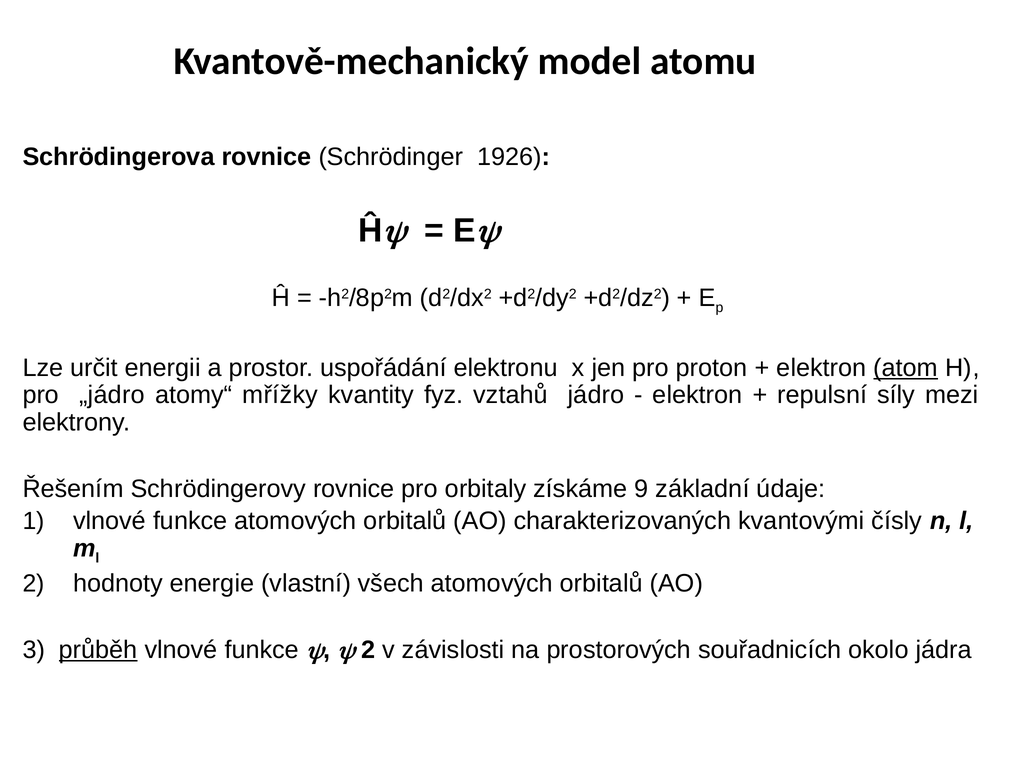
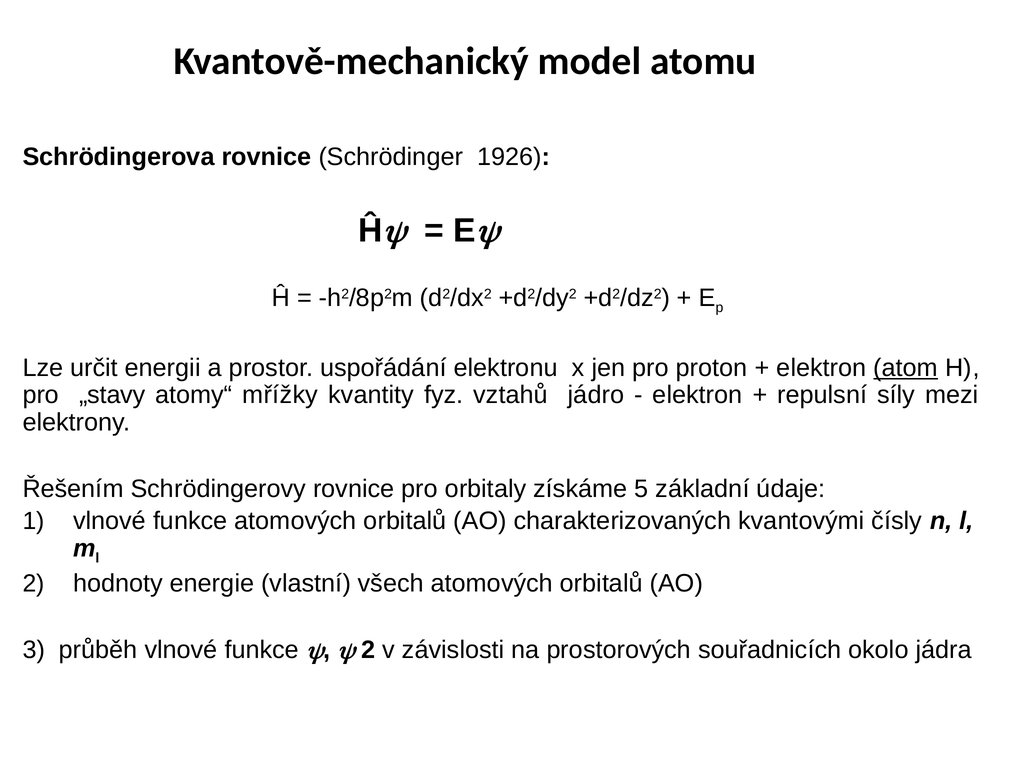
„jádro: „jádro -> „stavy
9: 9 -> 5
průběh underline: present -> none
